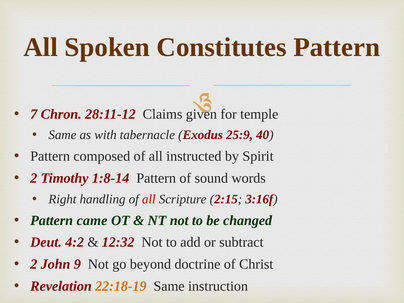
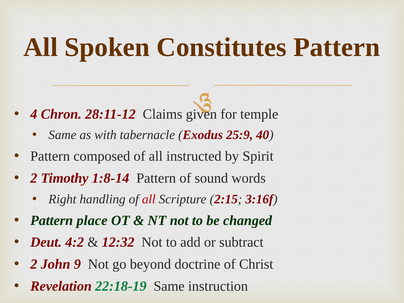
7: 7 -> 4
came: came -> place
22:18-19 colour: orange -> green
